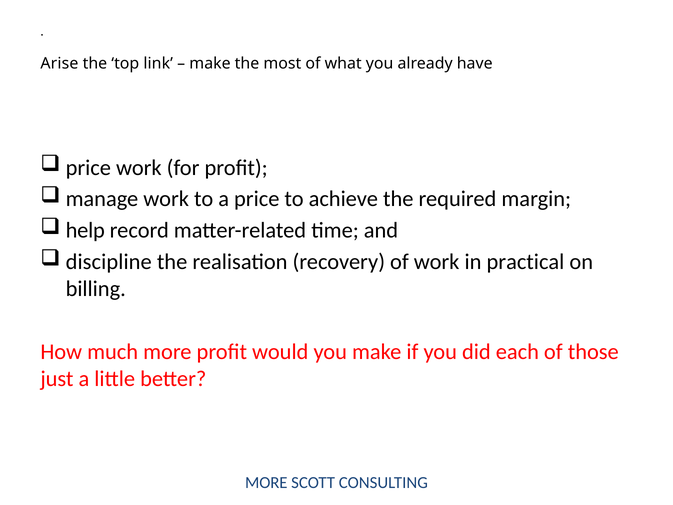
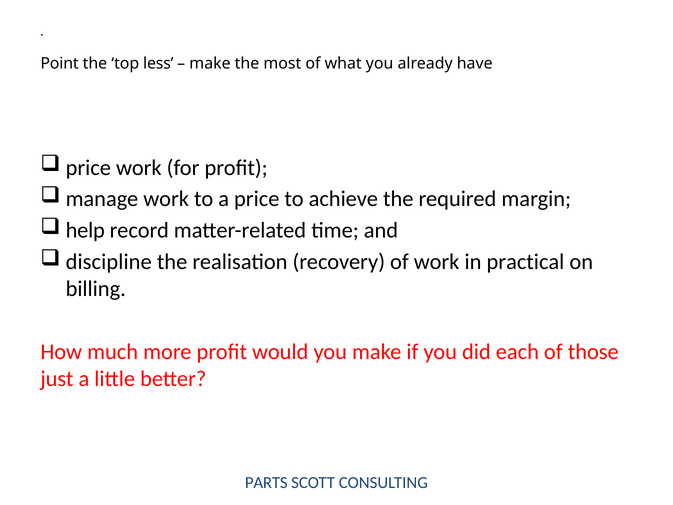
Arise: Arise -> Point
link: link -> less
MORE at (266, 482): MORE -> PARTS
